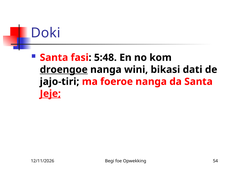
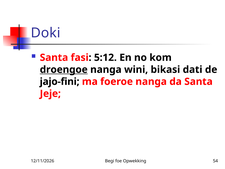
5:48: 5:48 -> 5:12
jajo-tiri: jajo-tiri -> jajo-fini
Jeje underline: present -> none
